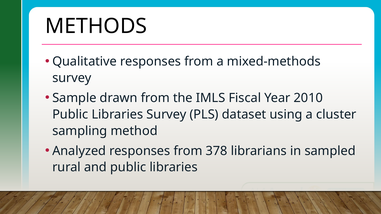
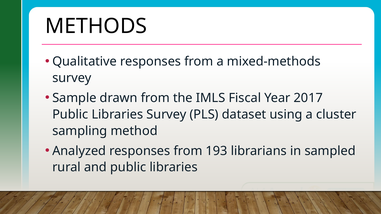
2010: 2010 -> 2017
378: 378 -> 193
